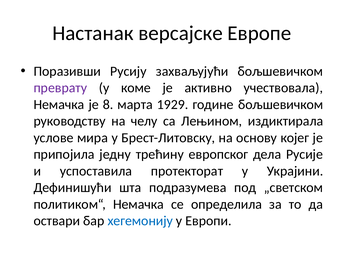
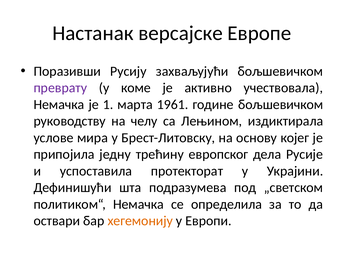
8: 8 -> 1
1929: 1929 -> 1961
хегемонију colour: blue -> orange
